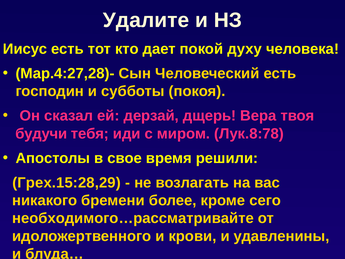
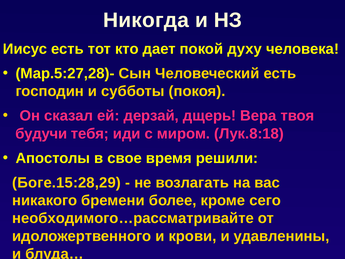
Удалите: Удалите -> Никогда
Мар.4:27,28)-: Мар.4:27,28)- -> Мар.5:27,28)-
Лук.8:78: Лук.8:78 -> Лук.8:18
Грех.15:28,29: Грех.15:28,29 -> Боге.15:28,29
